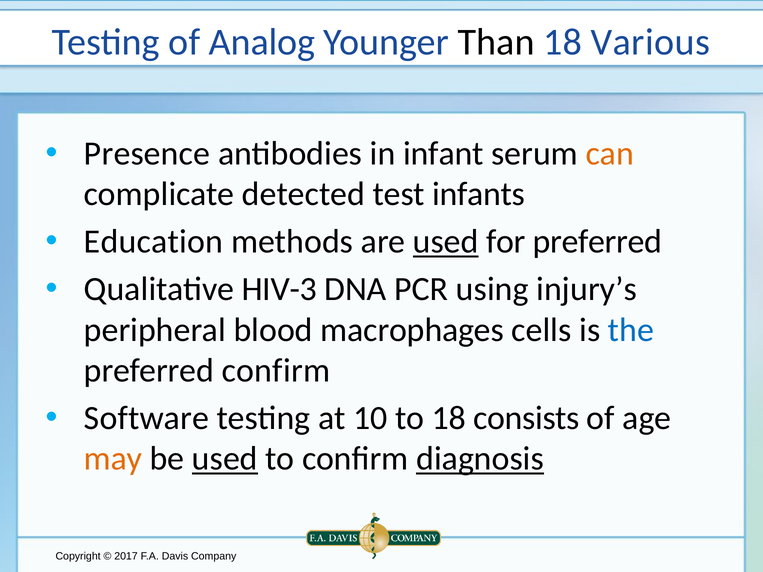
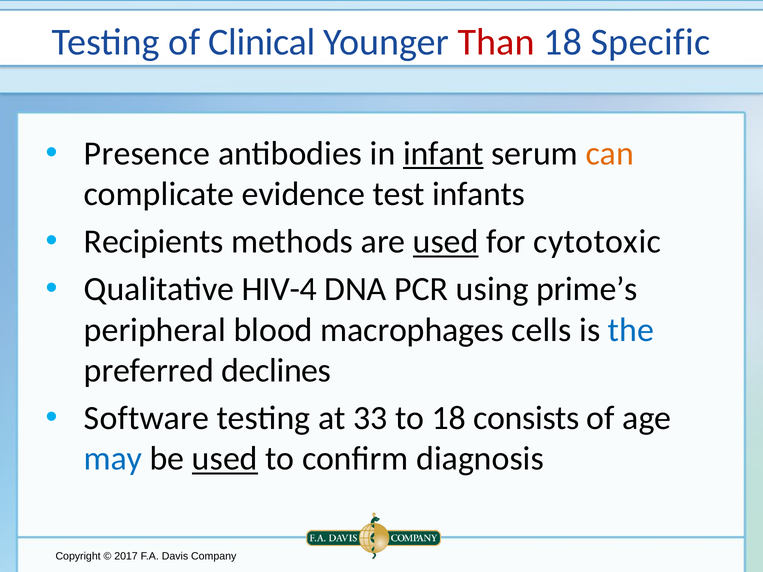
Analog: Analog -> Clinical
Than colour: black -> red
Various: Various -> Specific
infant underline: none -> present
detected: detected -> evidence
Education: Education -> Recipients
for preferred: preferred -> cytotoxic
HIV-3: HIV-3 -> HIV-4
injury’s: injury’s -> prime’s
preferred confirm: confirm -> declines
10: 10 -> 33
may colour: orange -> blue
diagnosis underline: present -> none
